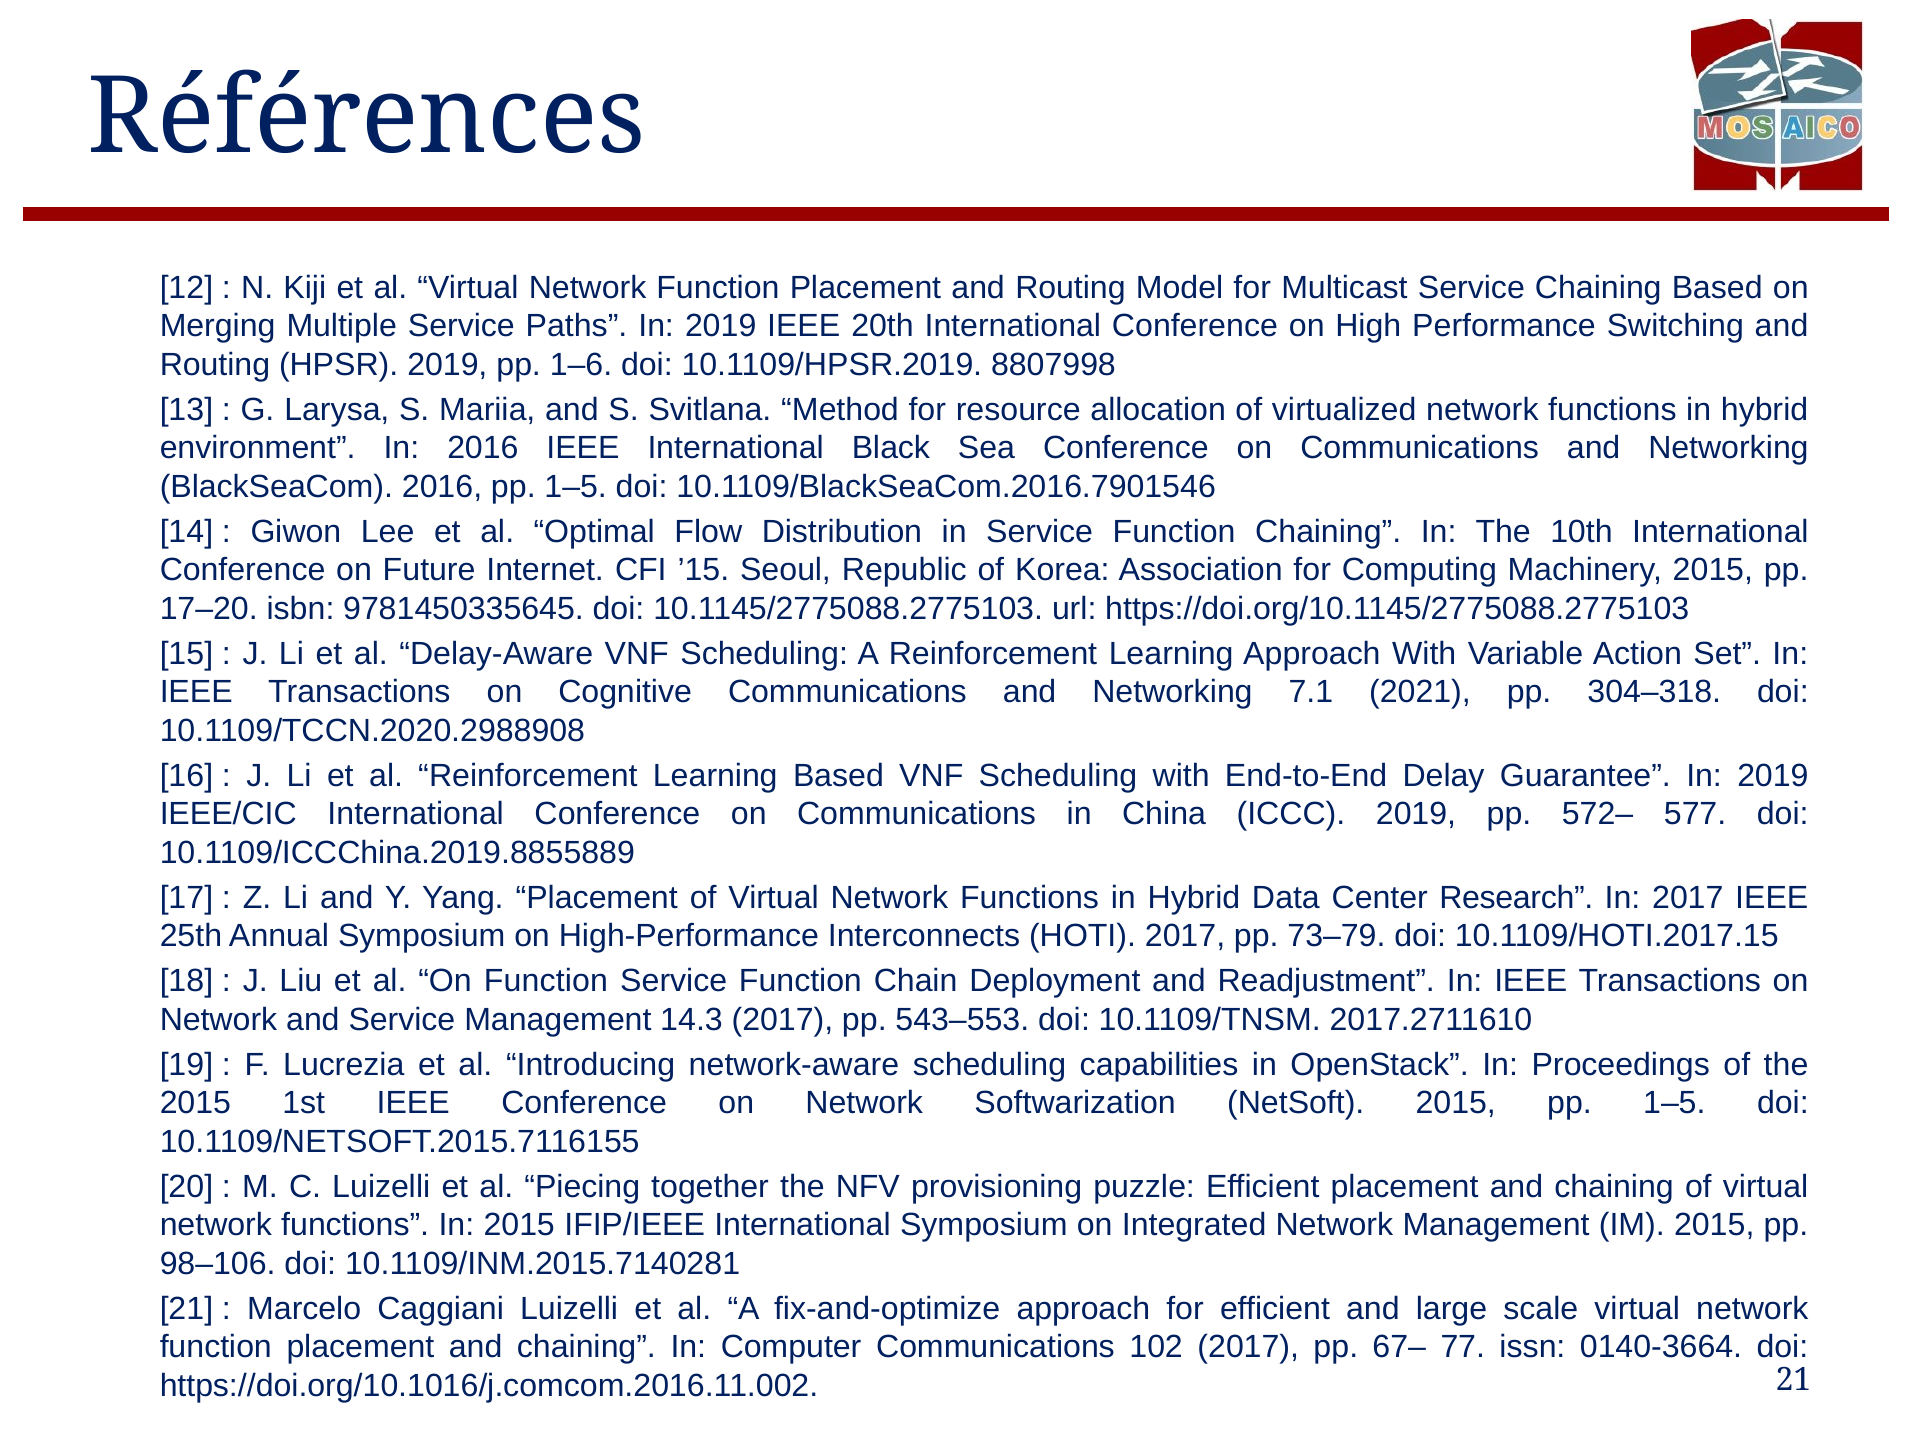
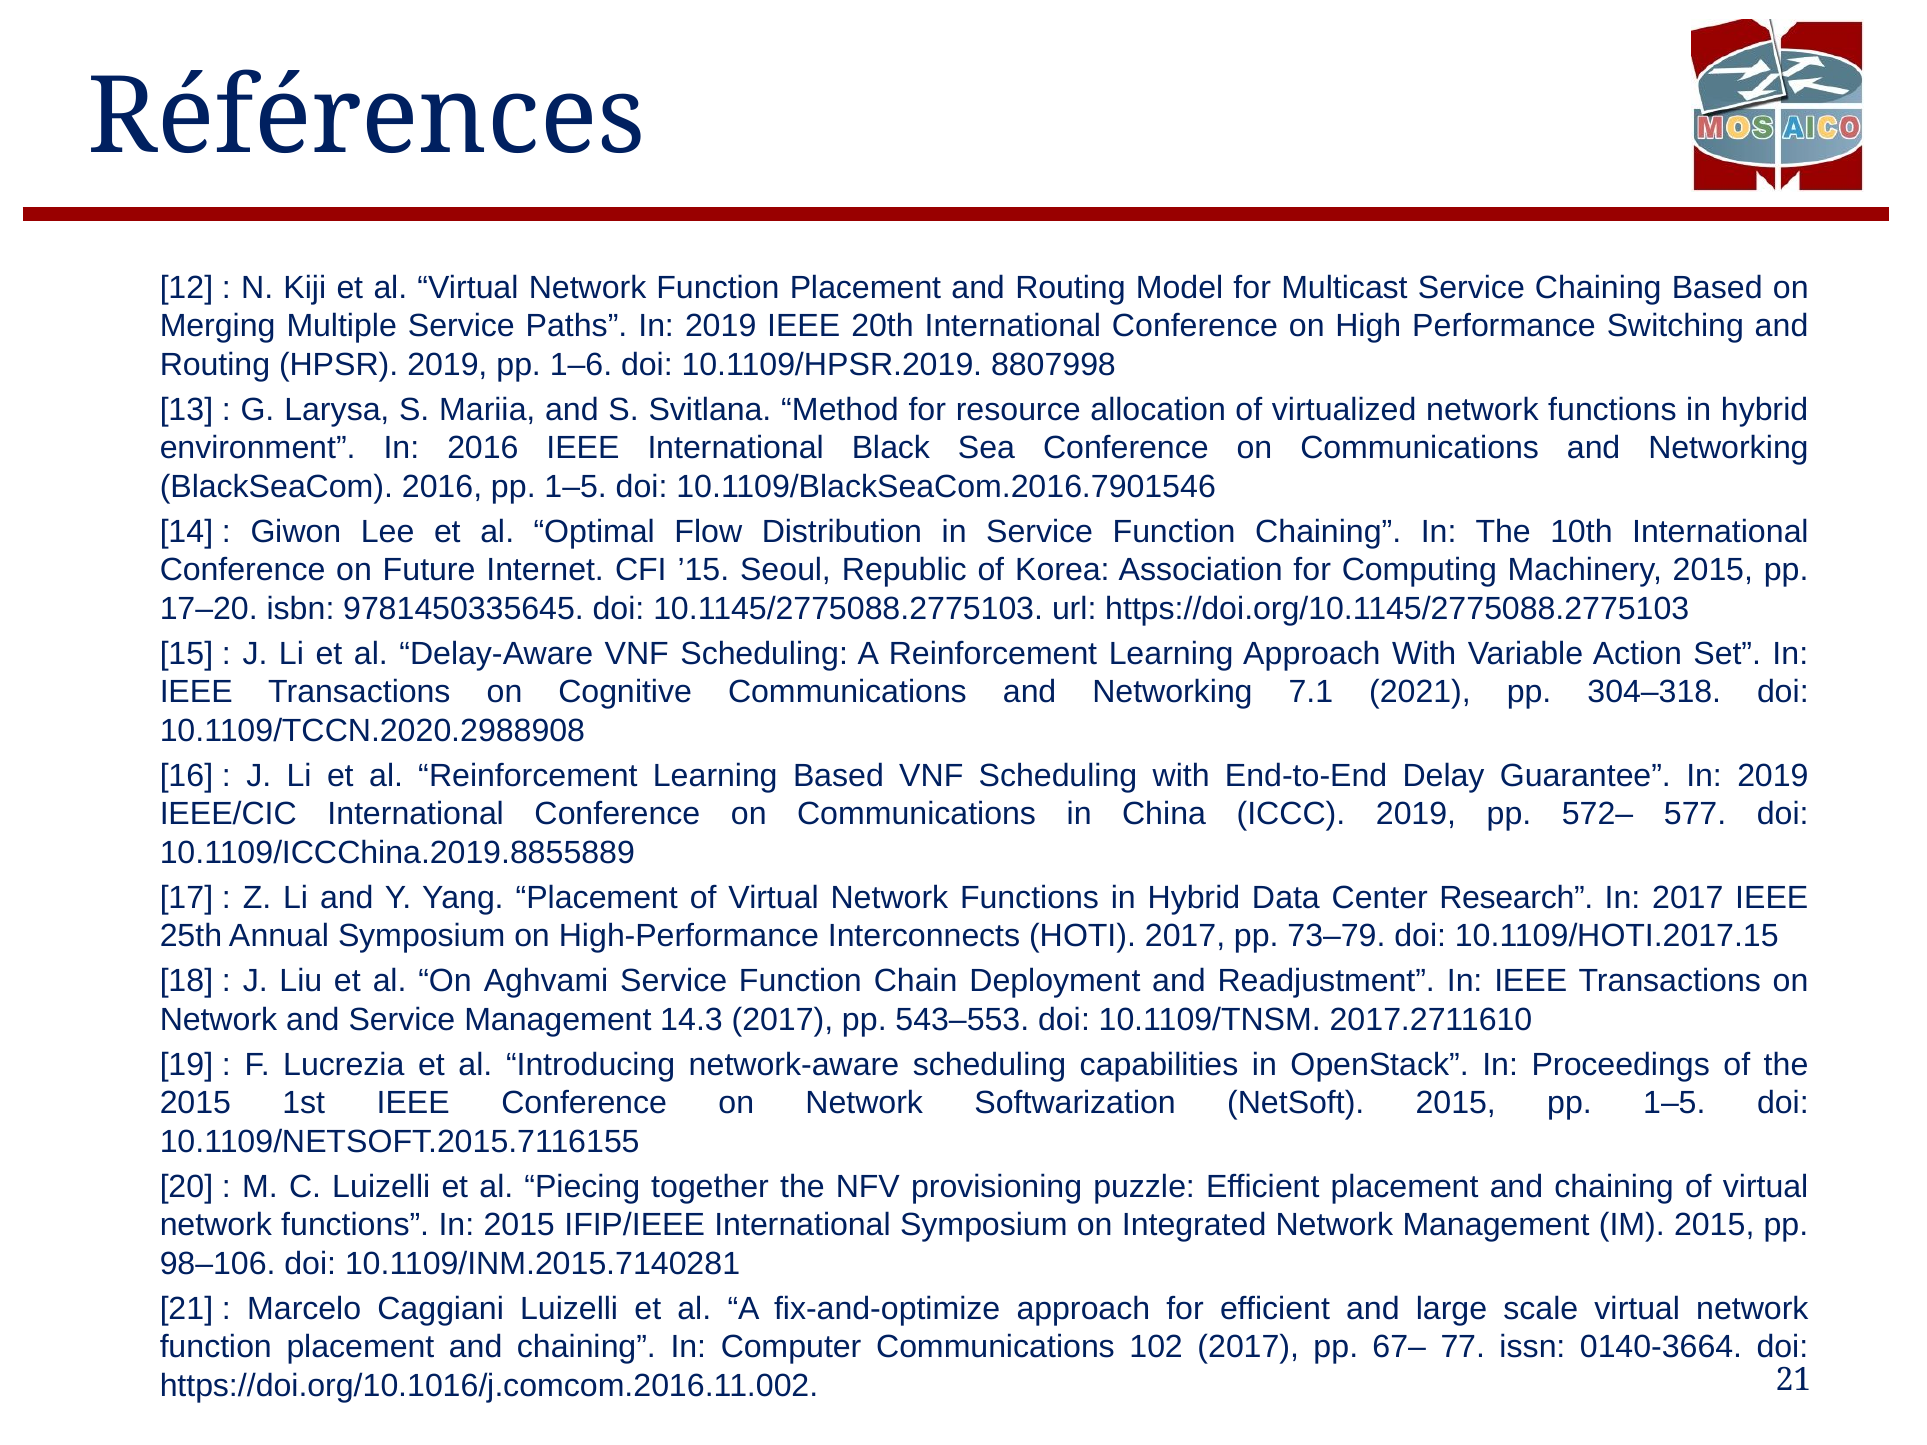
On Function: Function -> Aghvami
